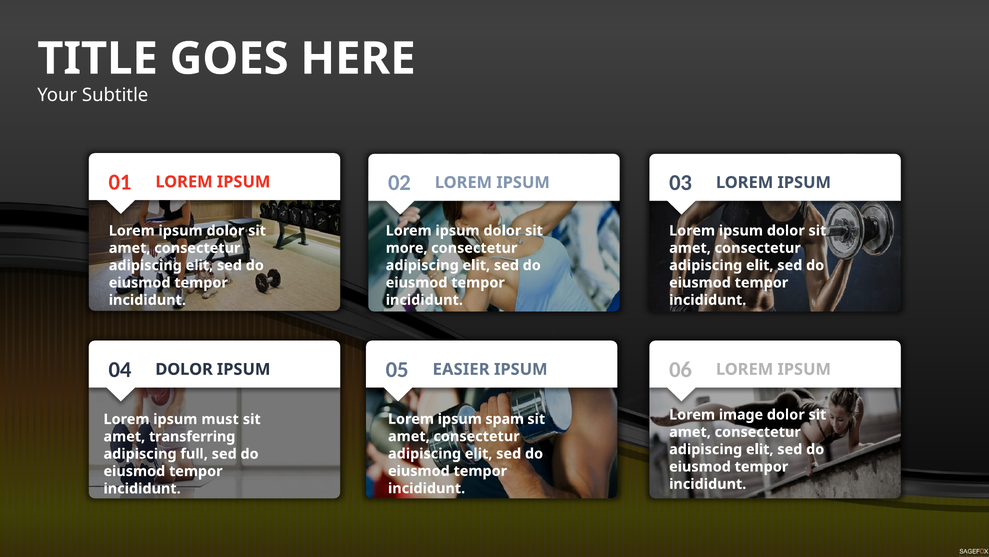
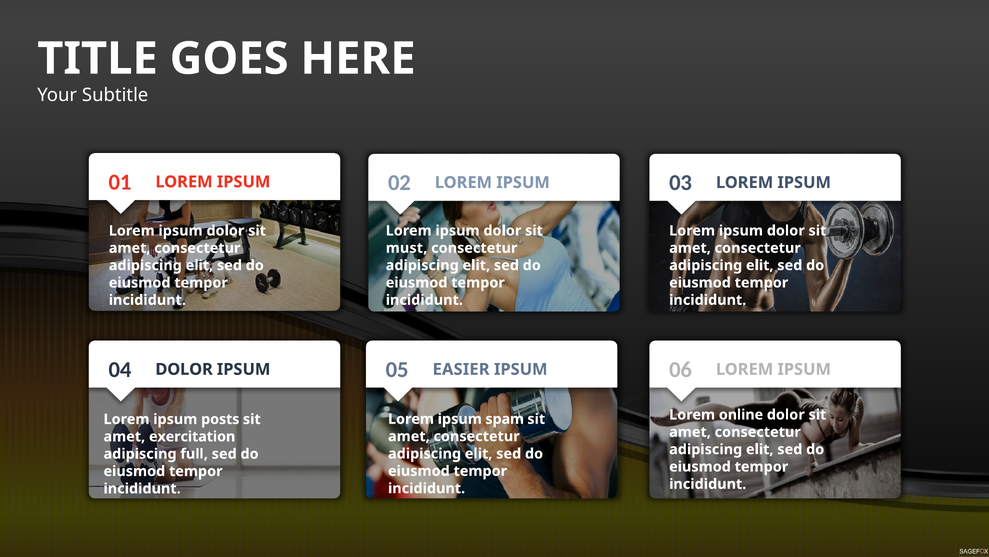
more: more -> must
image: image -> online
must: must -> posts
transferring: transferring -> exercitation
